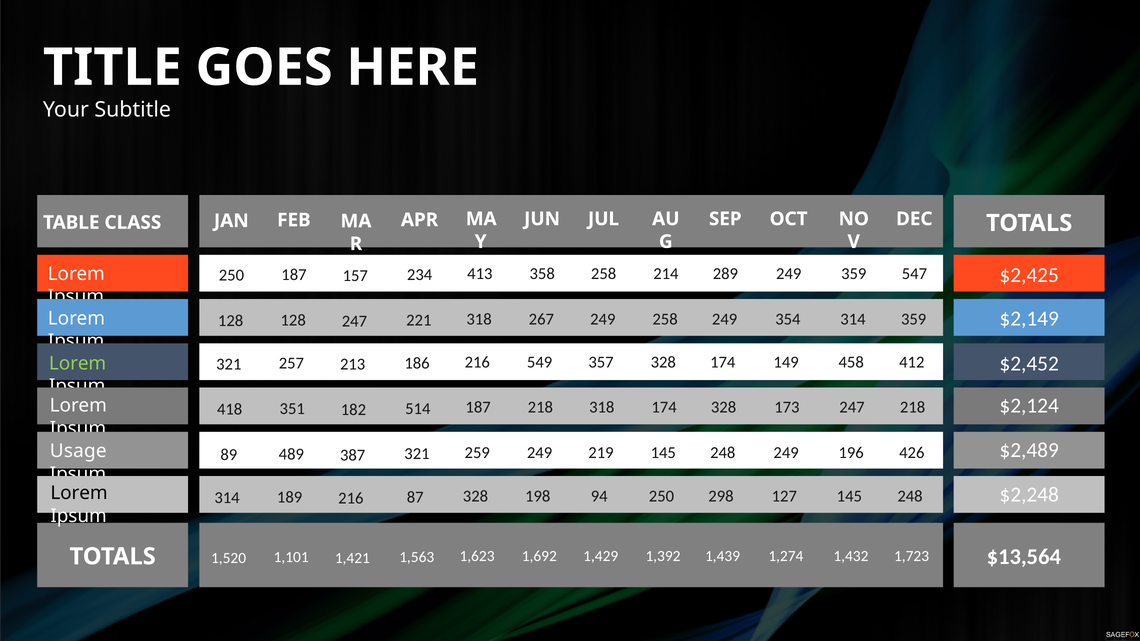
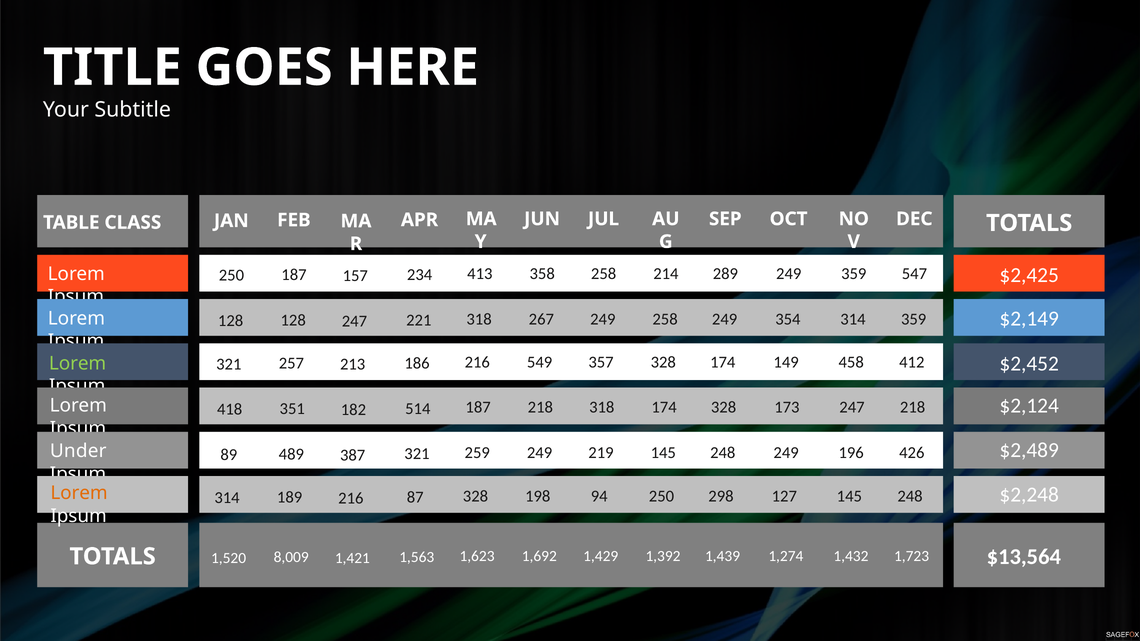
Usage: Usage -> Under
Lorem at (79, 493) colour: black -> orange
1,101: 1,101 -> 8,009
